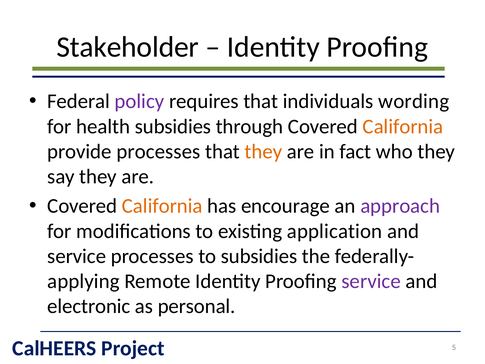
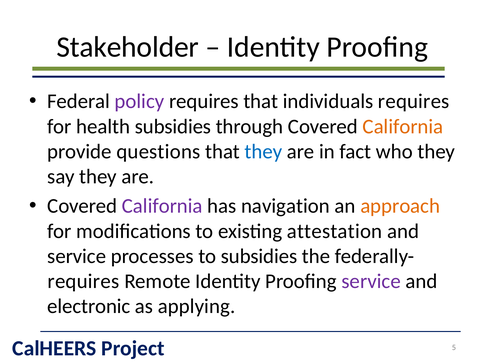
individuals wording: wording -> requires
provide processes: processes -> questions
they at (263, 151) colour: orange -> blue
California at (162, 206) colour: orange -> purple
encourage: encourage -> navigation
approach colour: purple -> orange
application: application -> attestation
applying at (83, 281): applying -> requires
personal: personal -> applying
